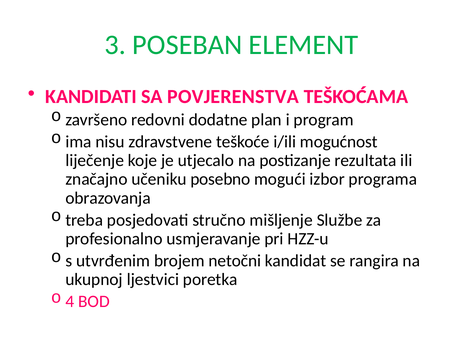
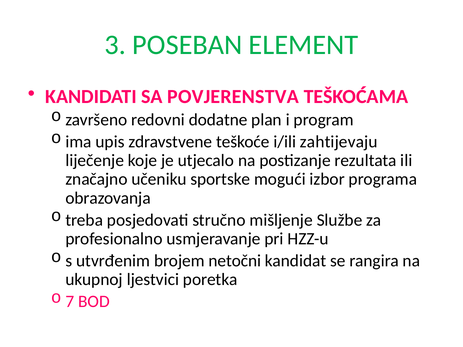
nisu: nisu -> upis
mogućnost: mogućnost -> zahtijevaju
posebno: posebno -> sportske
4: 4 -> 7
